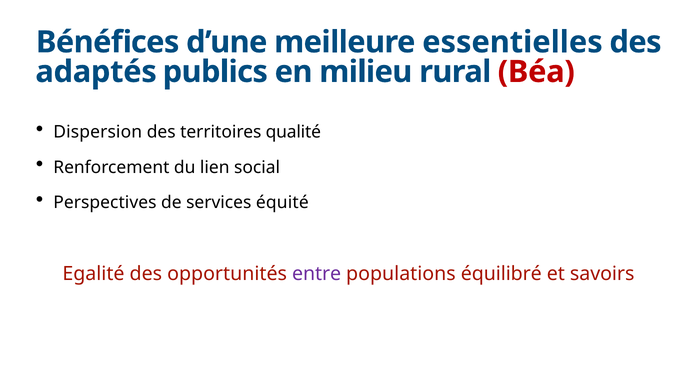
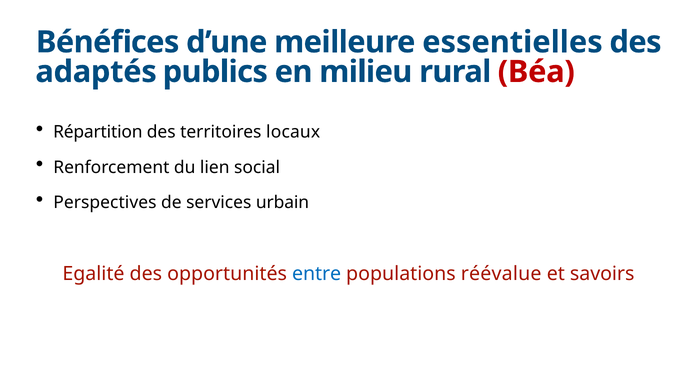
Dispersion: Dispersion -> Répartition
qualité: qualité -> locaux
équité: équité -> urbain
entre colour: purple -> blue
équilibré: équilibré -> réévalue
